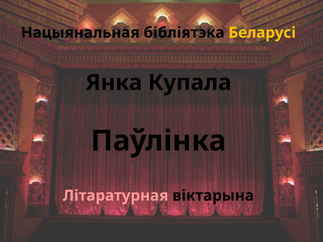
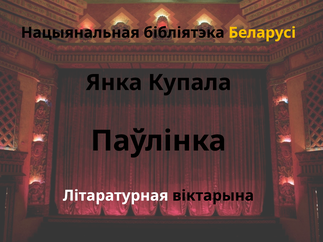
Літаратурная colour: pink -> white
